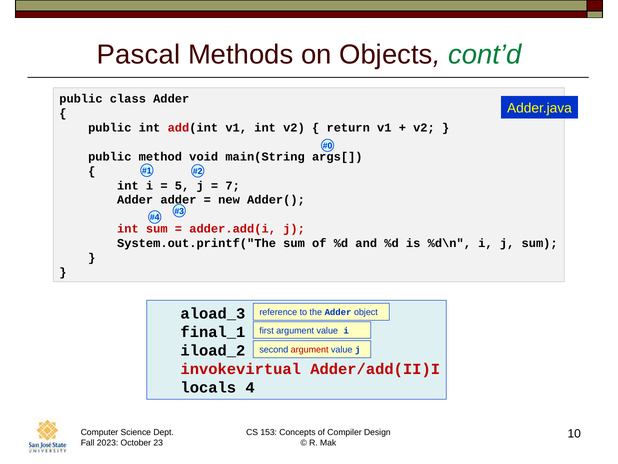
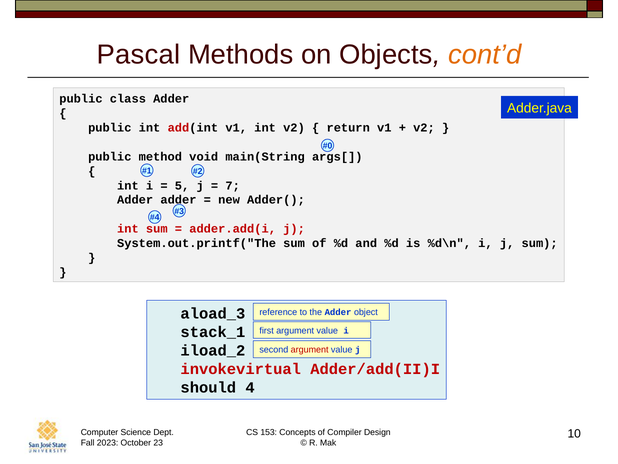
cont’d colour: green -> orange
final_1: final_1 -> stack_1
locals: locals -> should
